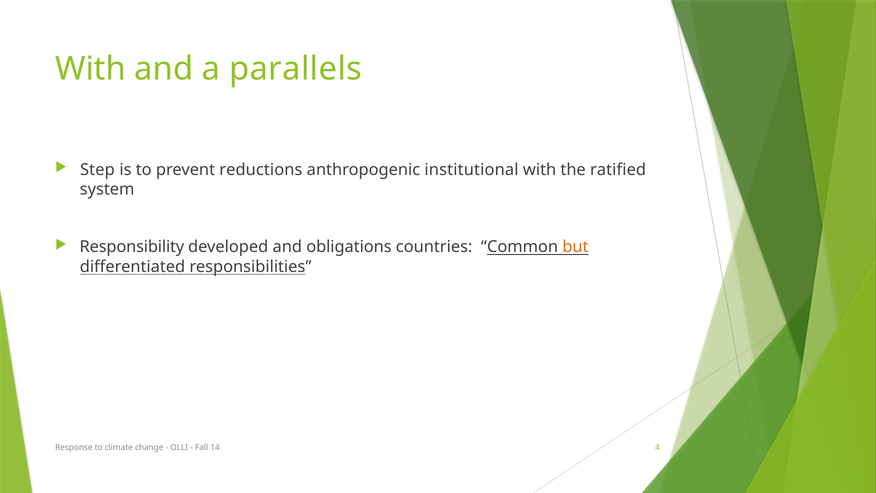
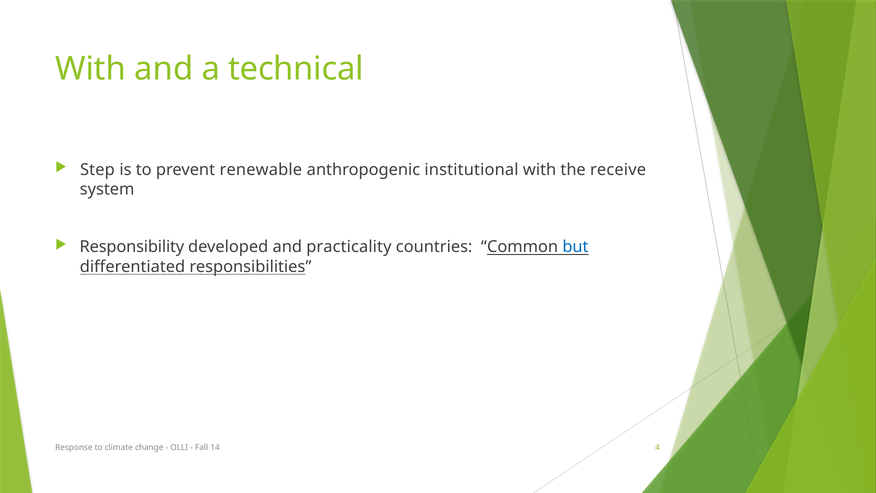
parallels: parallels -> technical
reductions: reductions -> renewable
ratified: ratified -> receive
obligations: obligations -> practicality
but colour: orange -> blue
